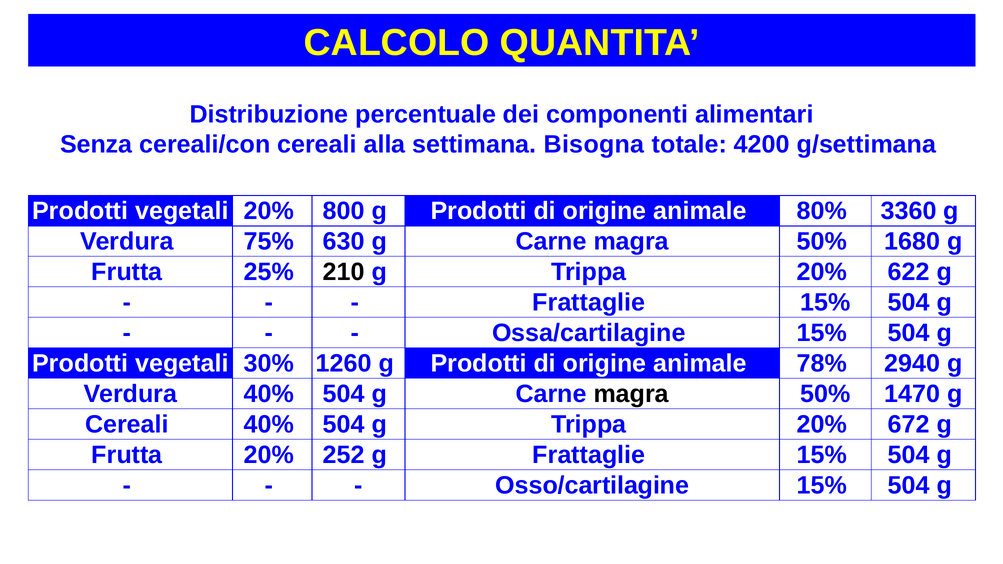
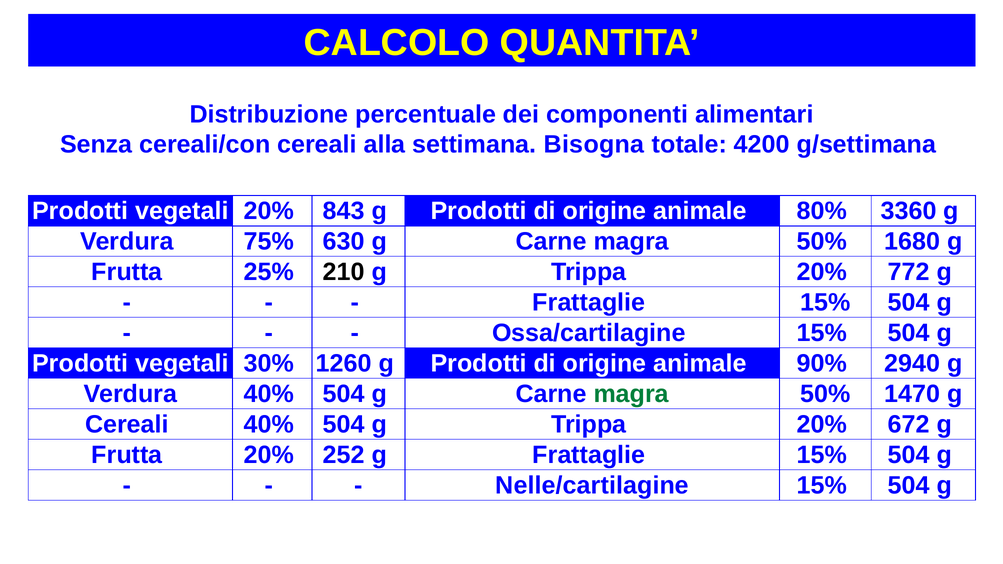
800: 800 -> 843
622: 622 -> 772
78%: 78% -> 90%
magra at (631, 394) colour: black -> green
Osso/cartilagine: Osso/cartilagine -> Nelle/cartilagine
